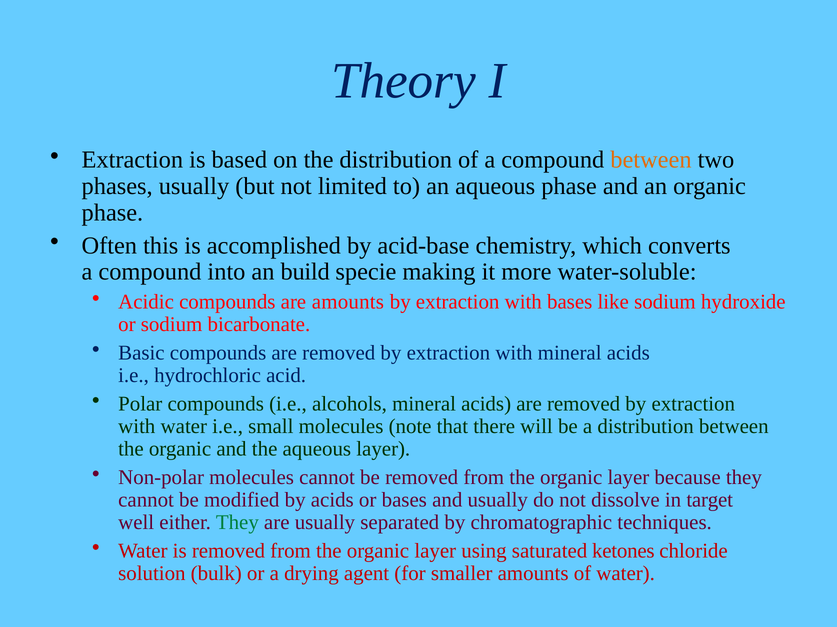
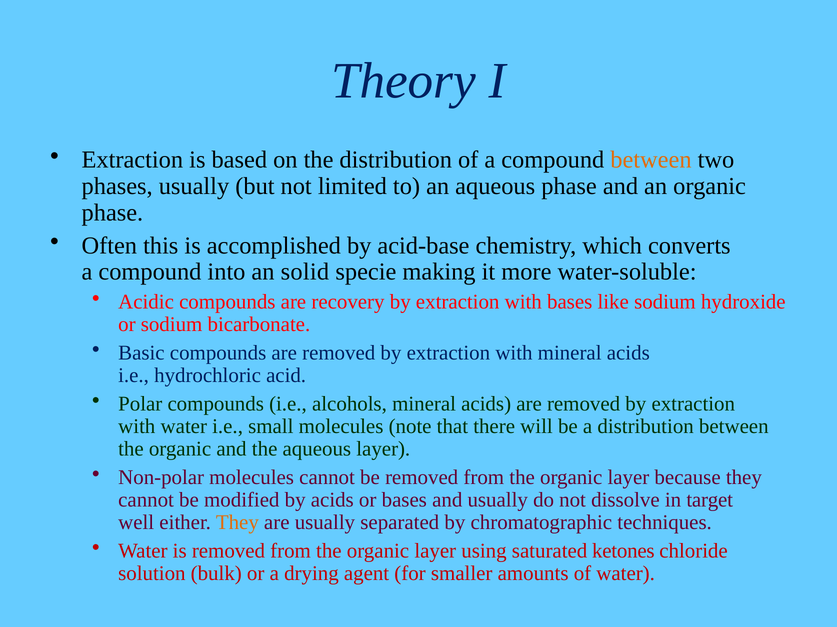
build: build -> solid
are amounts: amounts -> recovery
They at (237, 523) colour: green -> orange
